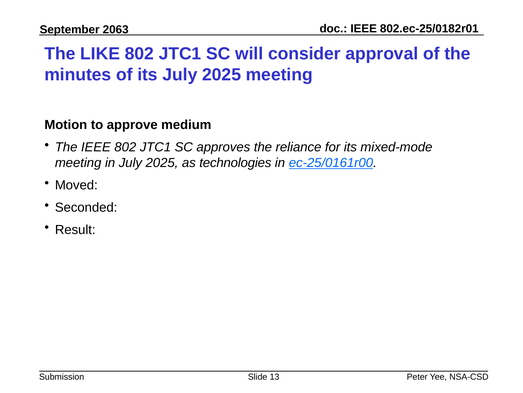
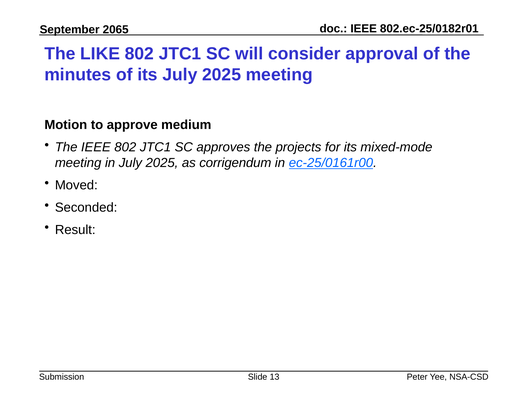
2063: 2063 -> 2065
reliance: reliance -> projects
technologies: technologies -> corrigendum
